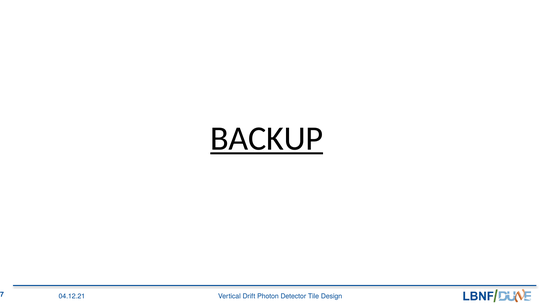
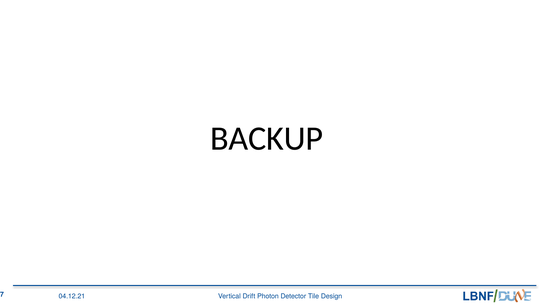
BACKUP underline: present -> none
